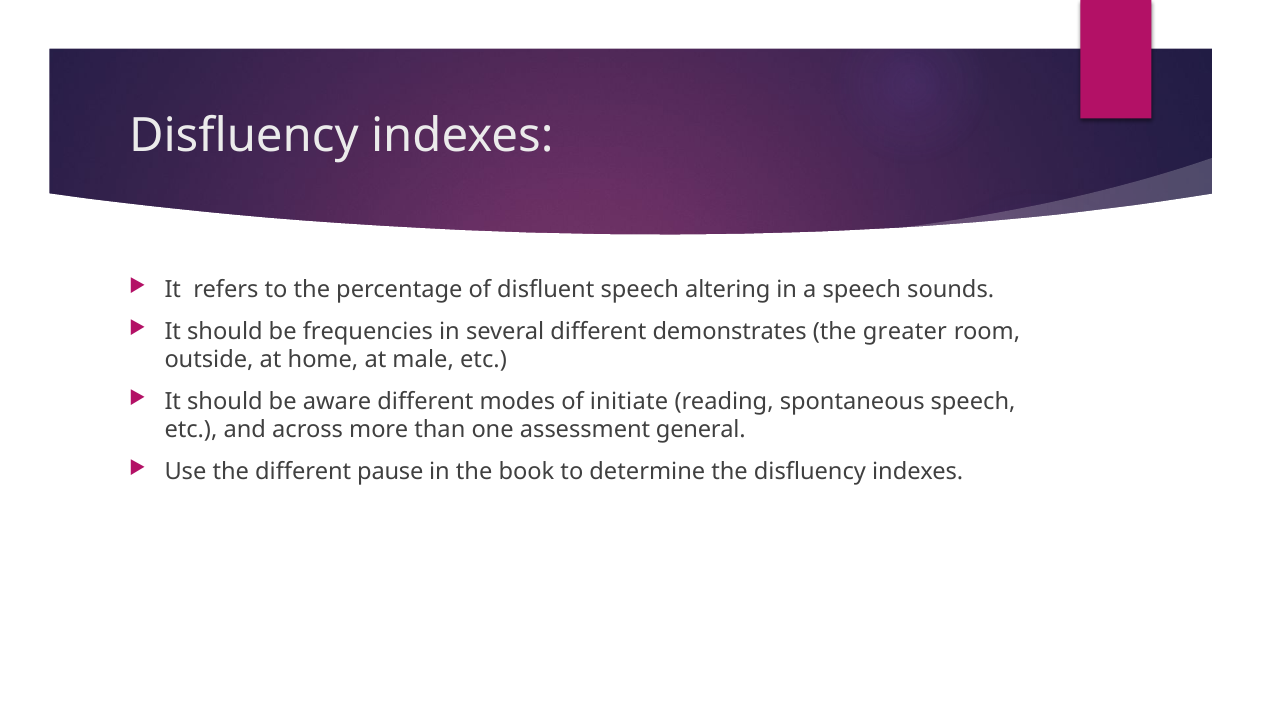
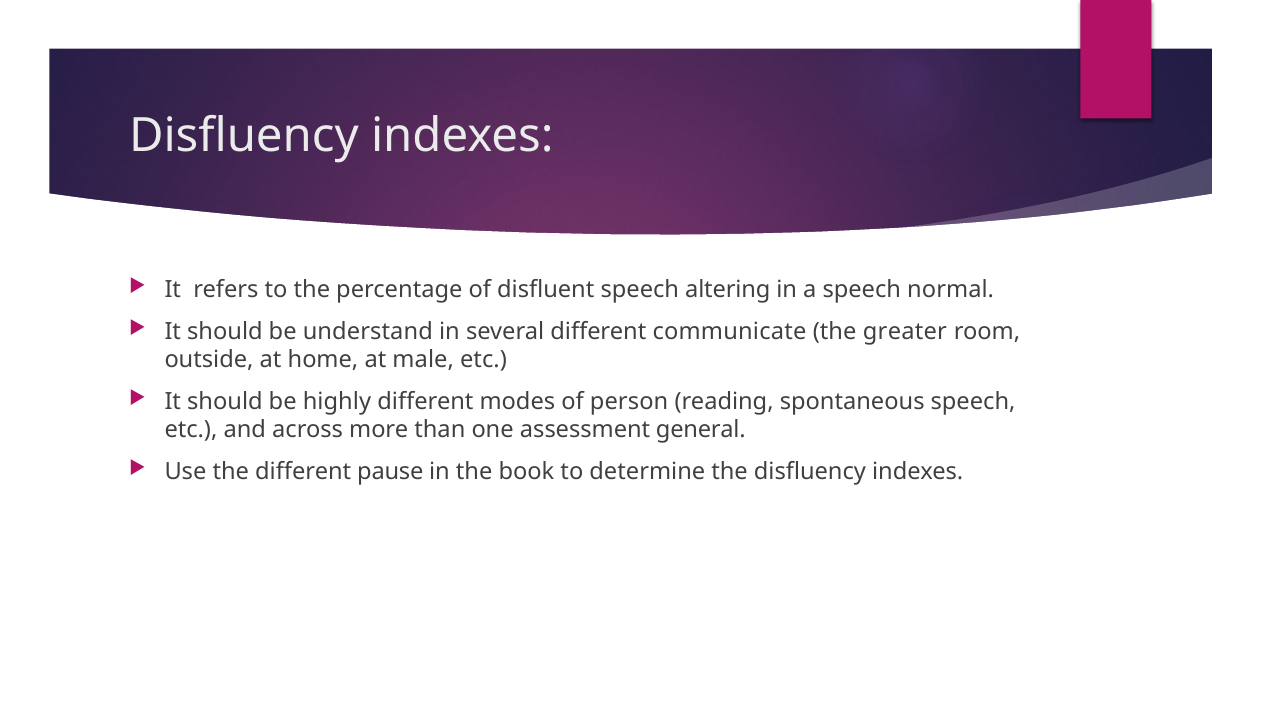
sounds: sounds -> normal
frequencies: frequencies -> understand
demonstrates: demonstrates -> communicate
aware: aware -> highly
initiate: initiate -> person
